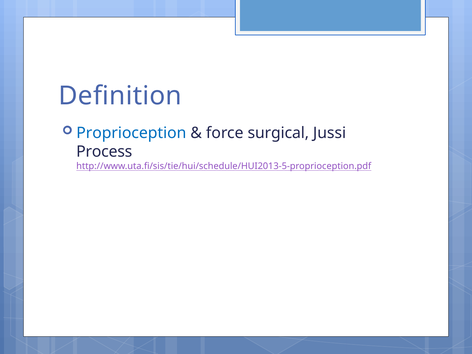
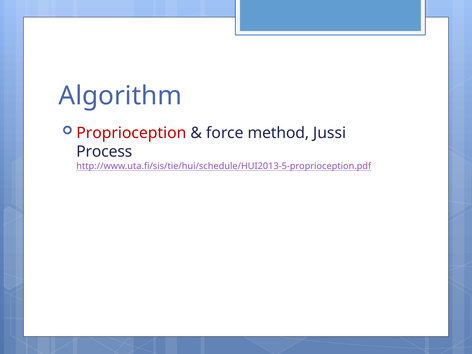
Definition: Definition -> Algorithm
Proprioception colour: blue -> red
surgical: surgical -> method
